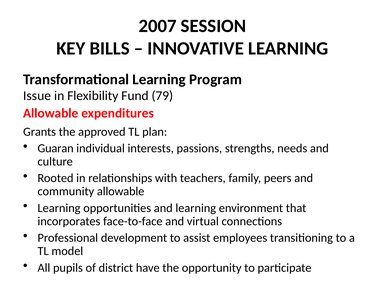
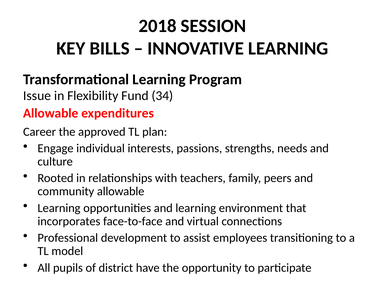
2007: 2007 -> 2018
79: 79 -> 34
Grants: Grants -> Career
Guaran: Guaran -> Engage
